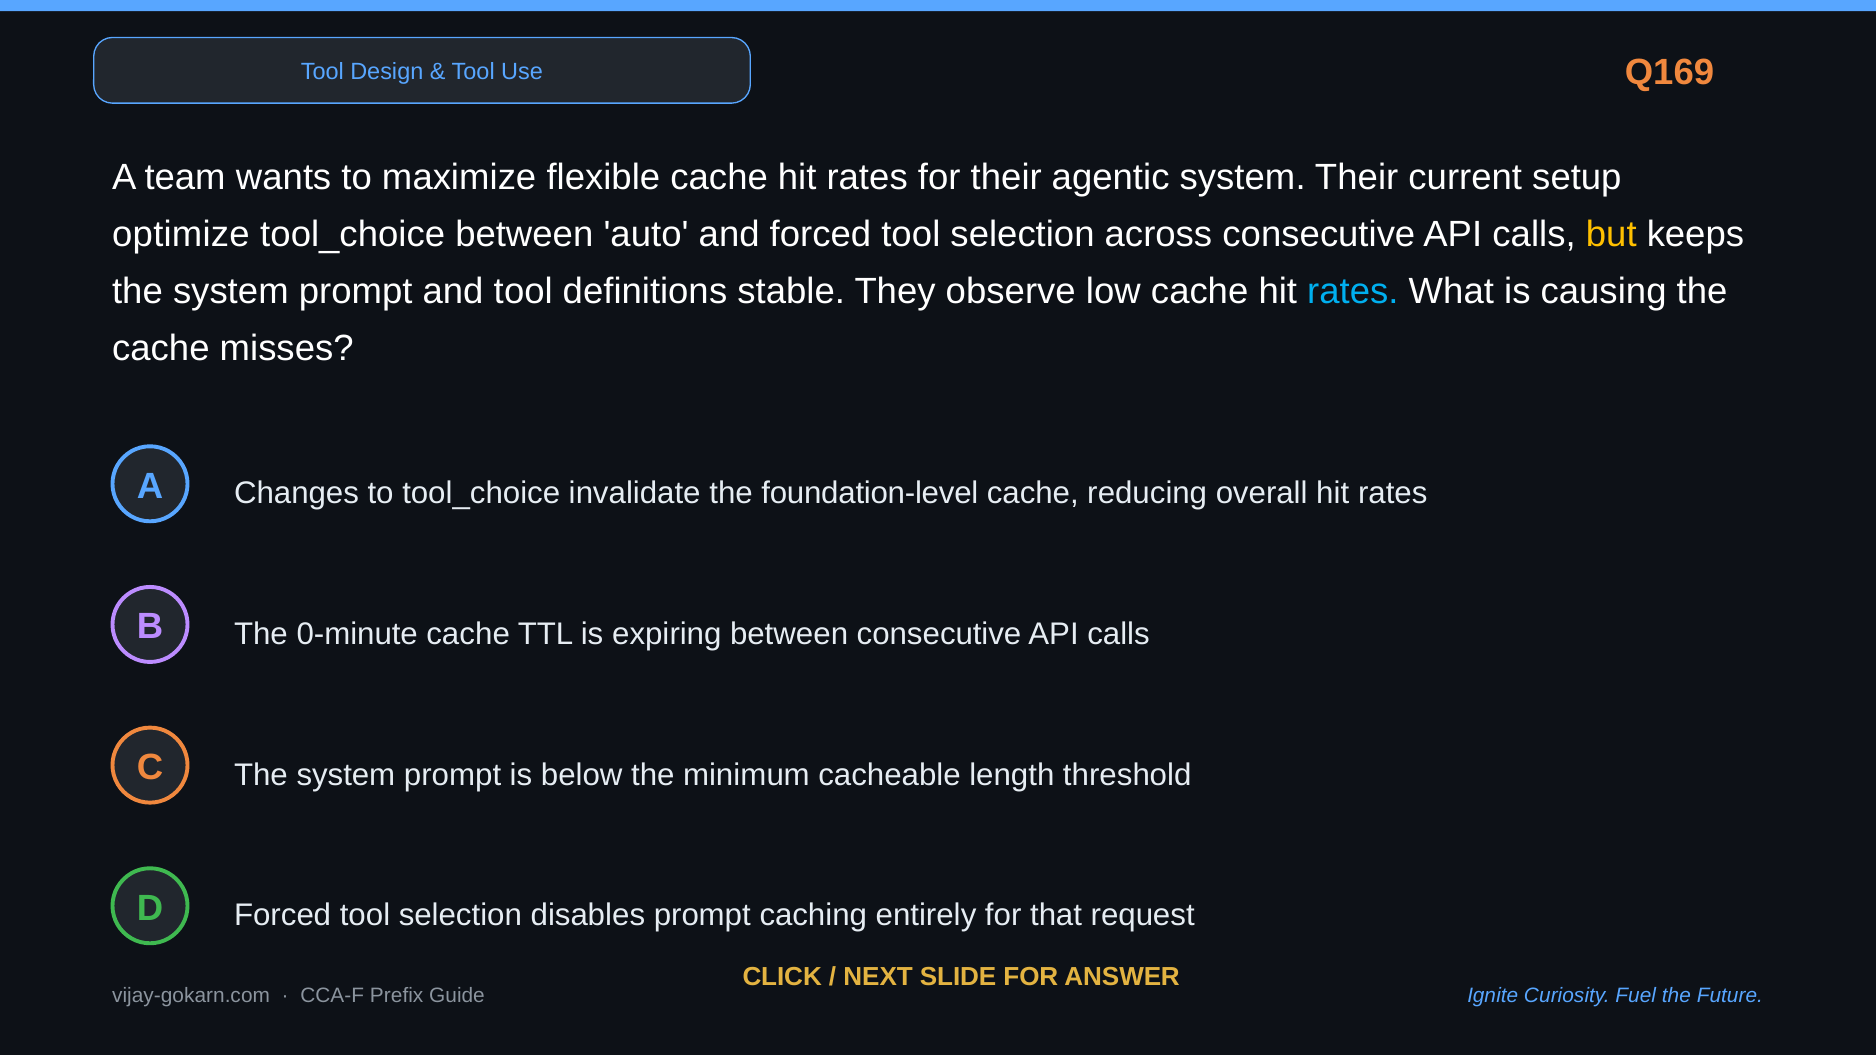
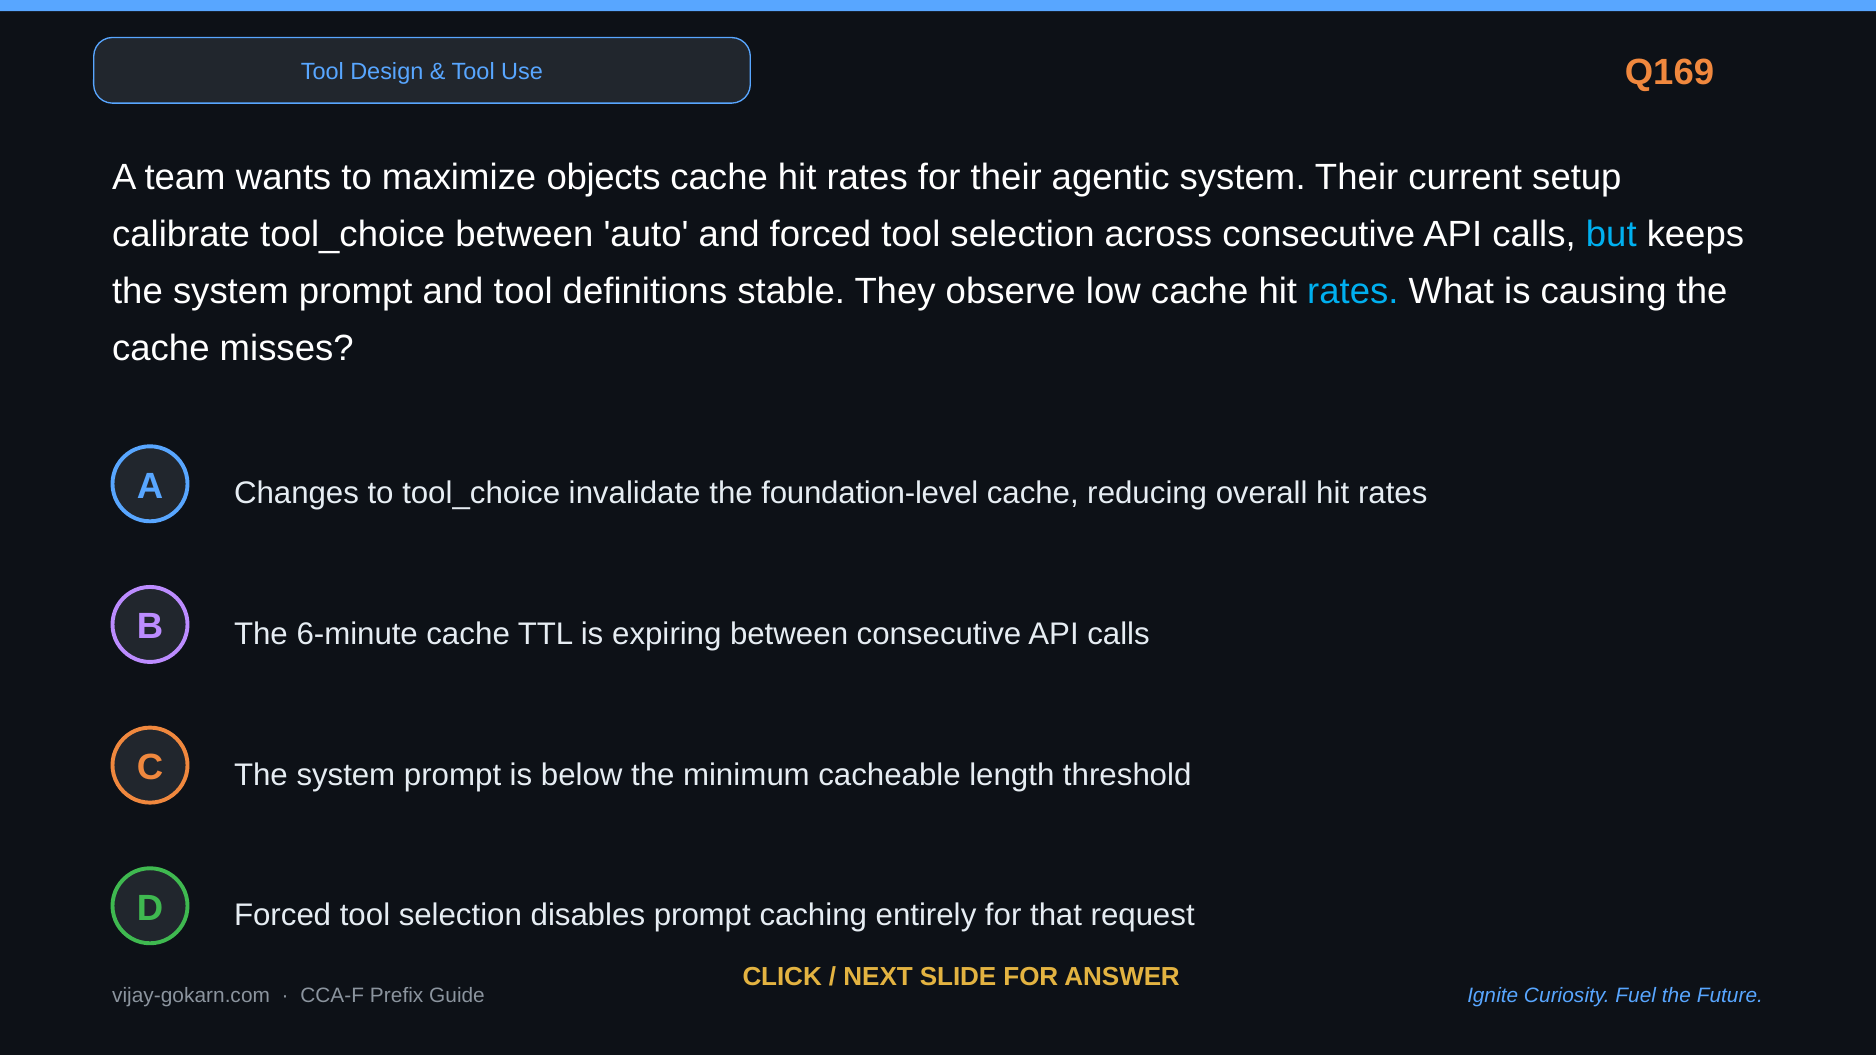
flexible: flexible -> objects
optimize: optimize -> calibrate
but colour: yellow -> light blue
0-minute: 0-minute -> 6-minute
